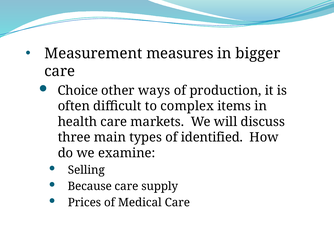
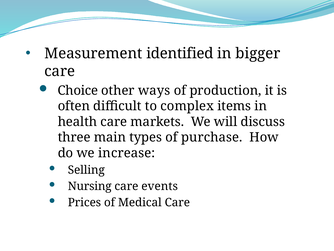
measures: measures -> identified
identified: identified -> purchase
examine: examine -> increase
Because: Because -> Nursing
supply: supply -> events
